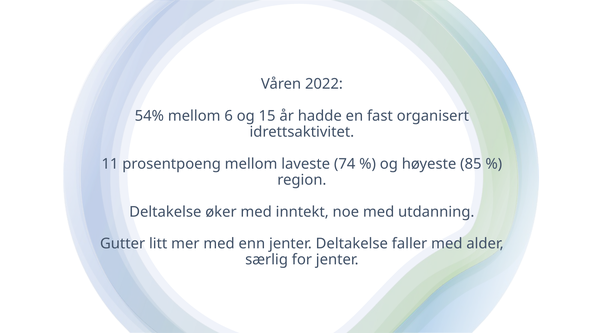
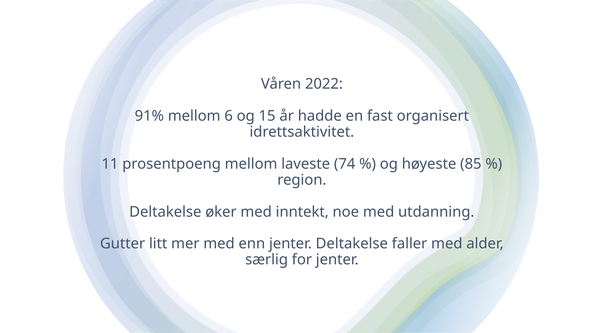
54%: 54% -> 91%
